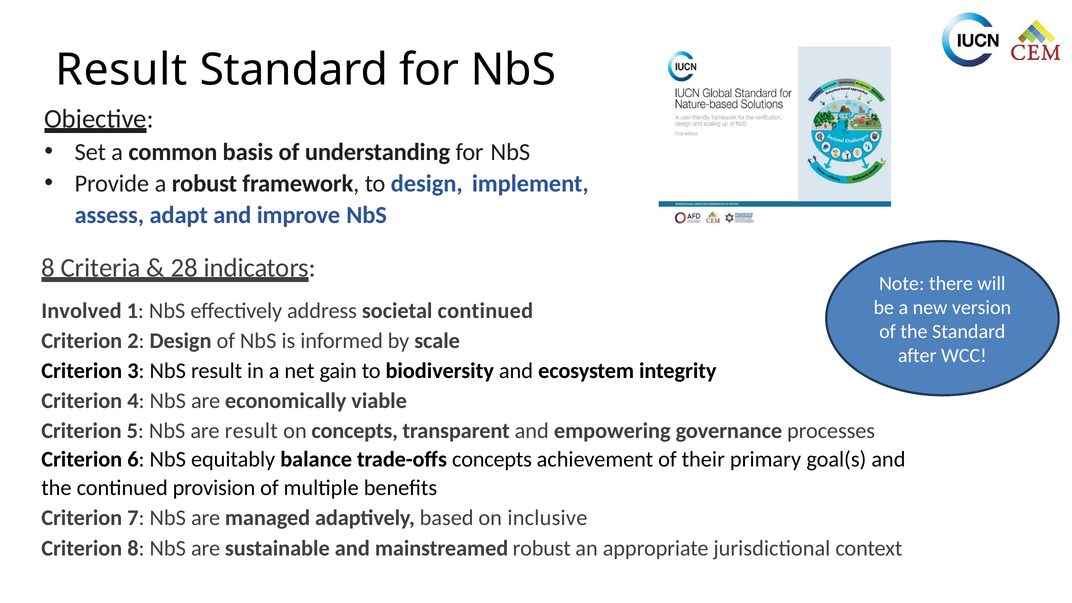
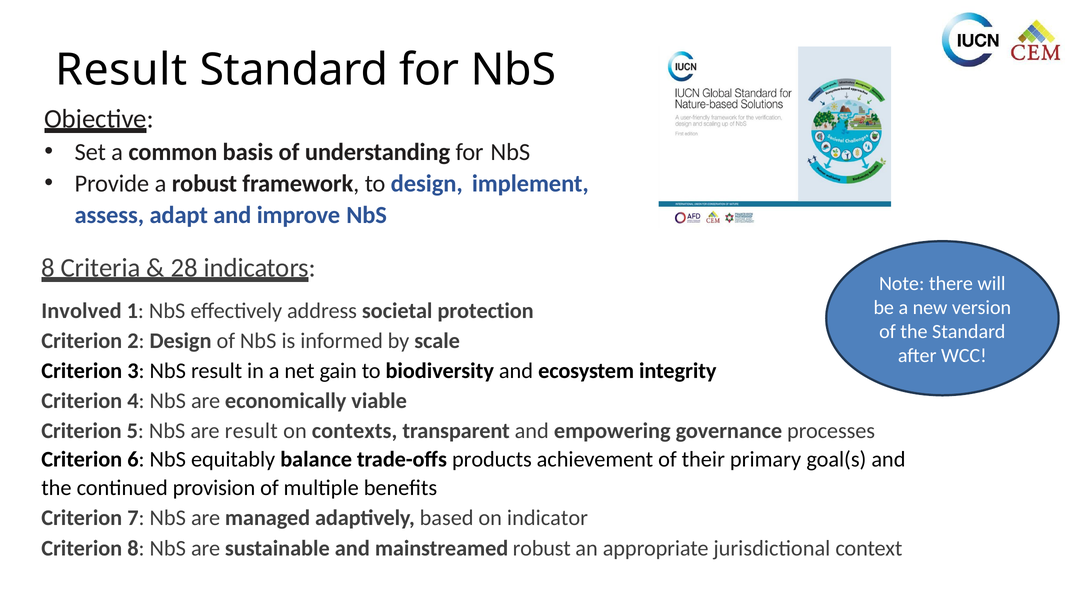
societal continued: continued -> protection
on concepts: concepts -> contexts
trade-offs concepts: concepts -> products
inclusive: inclusive -> indicator
